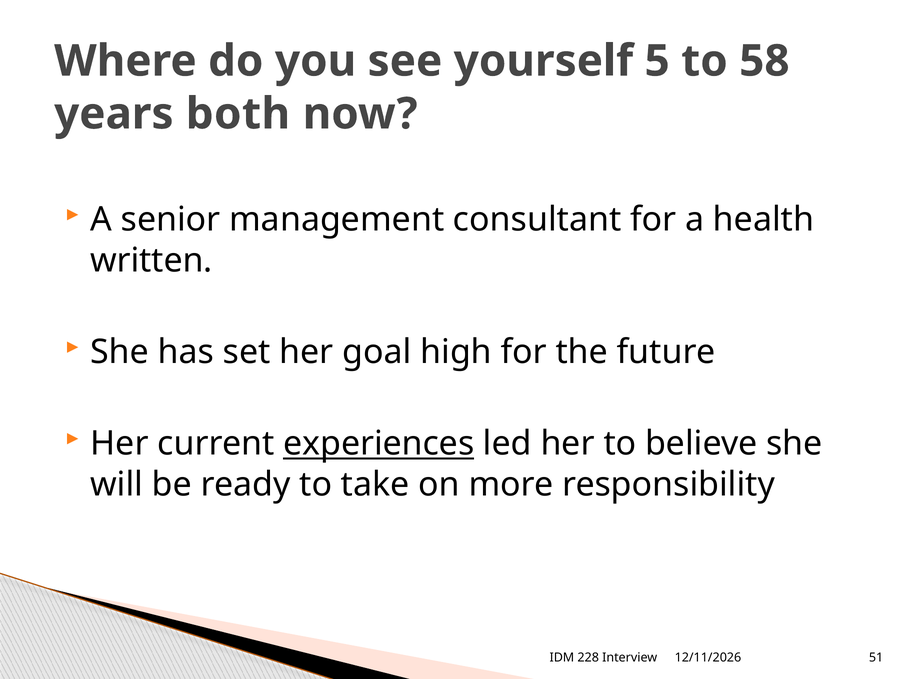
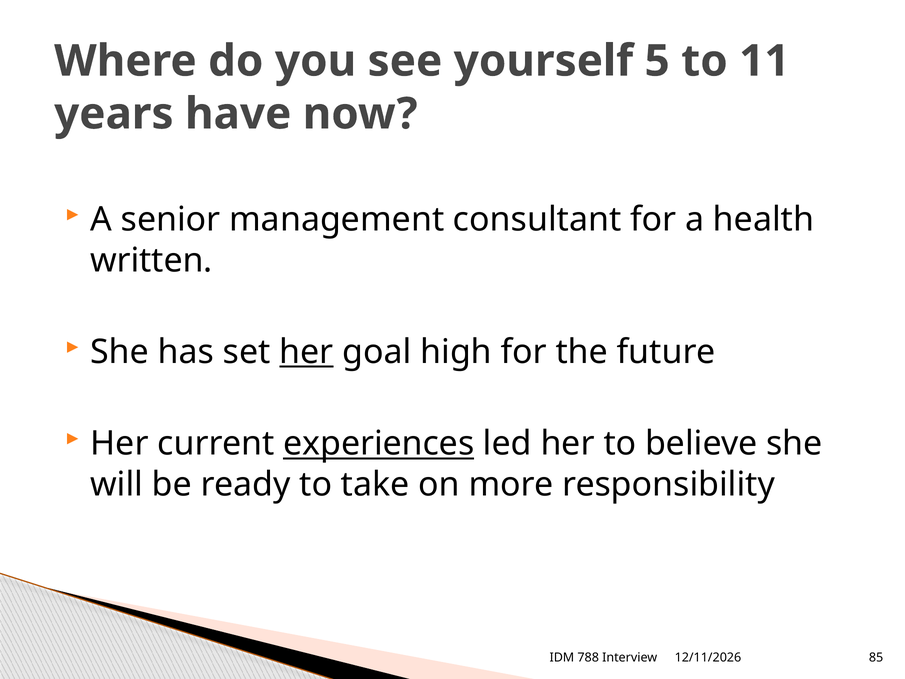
58: 58 -> 11
both: both -> have
her at (306, 352) underline: none -> present
228: 228 -> 788
51: 51 -> 85
